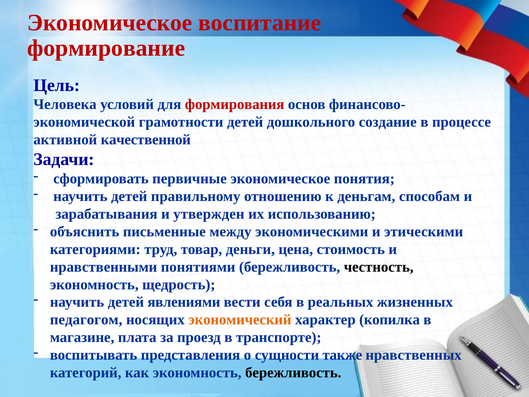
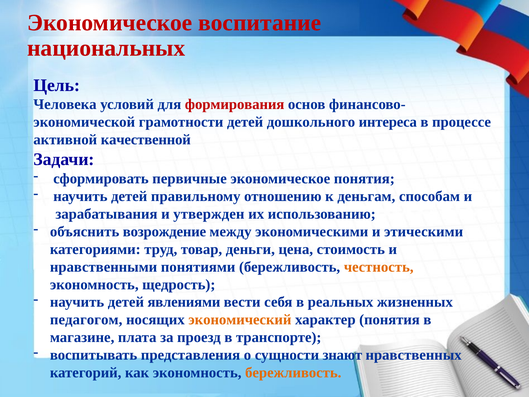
формирование: формирование -> национальных
создание: создание -> интереса
письменные: письменные -> возрождение
честность colour: black -> orange
характер копилка: копилка -> понятия
также: также -> знают
бережливость at (293, 373) colour: black -> orange
